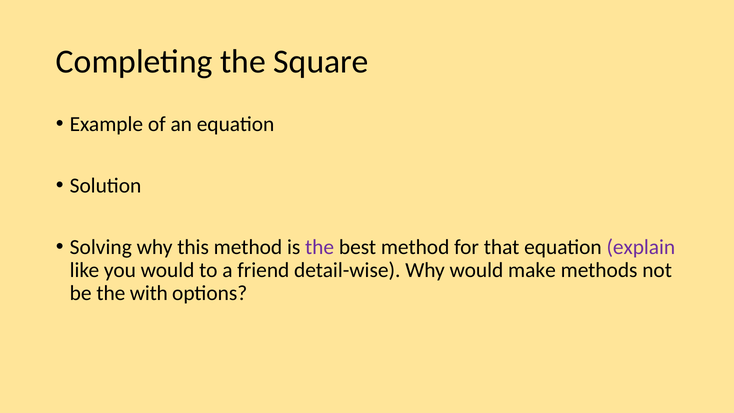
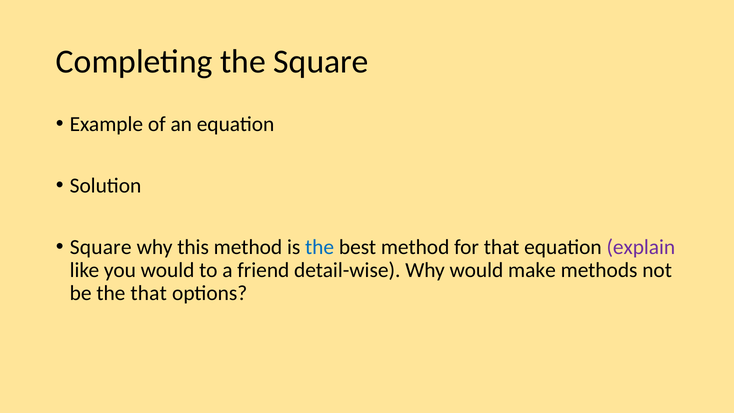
Solving at (101, 247): Solving -> Square
the at (320, 247) colour: purple -> blue
the with: with -> that
